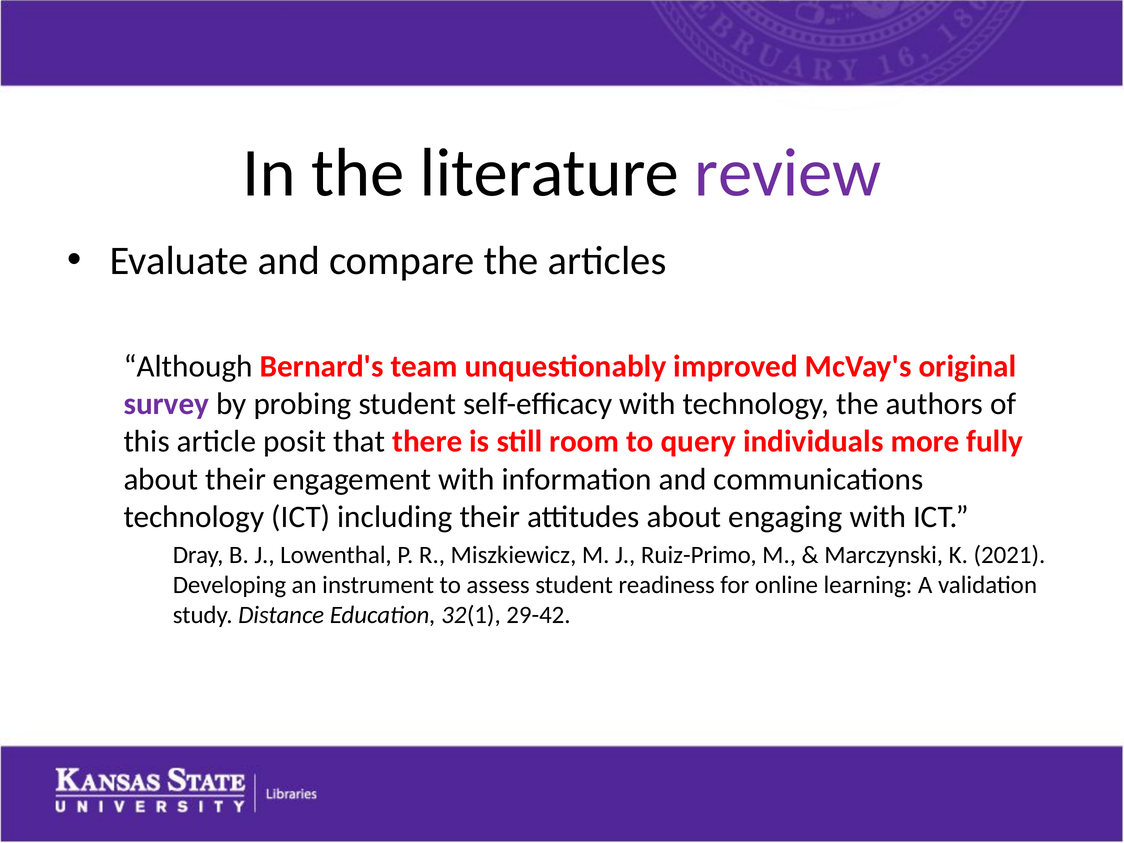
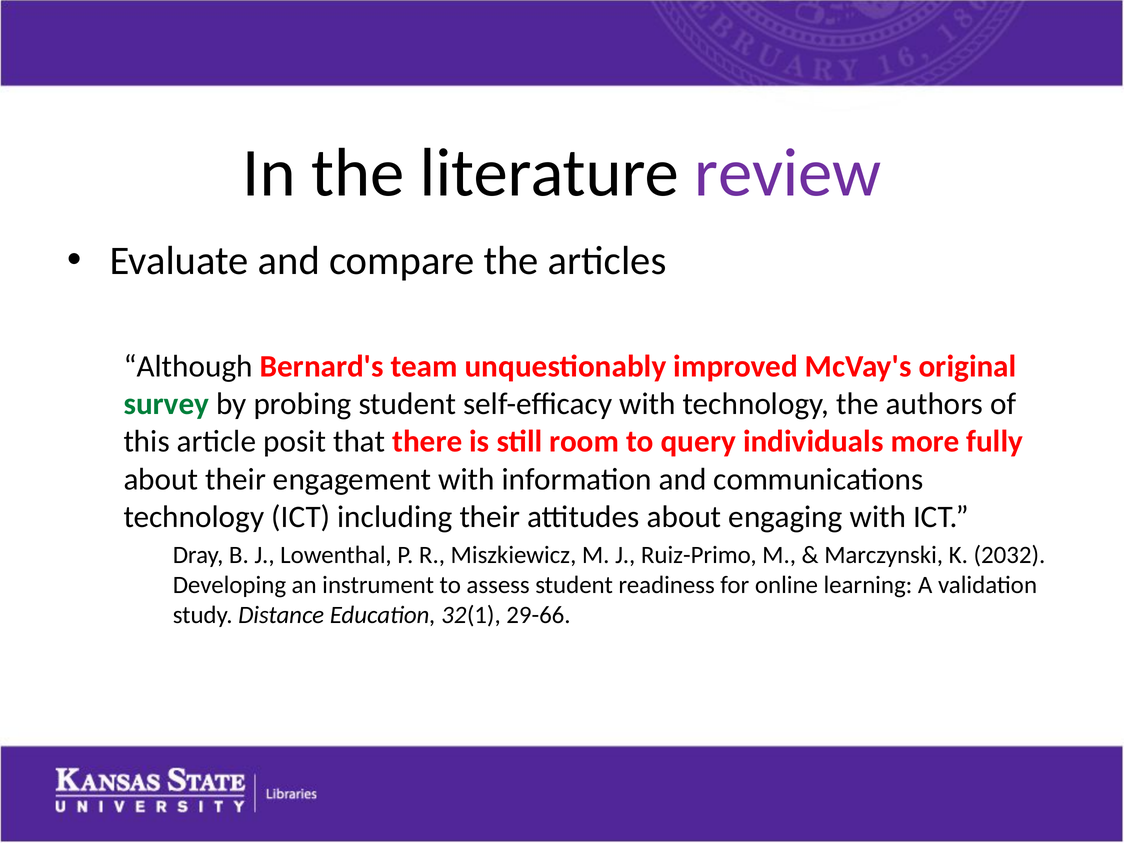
survey colour: purple -> green
2021: 2021 -> 2032
29-42: 29-42 -> 29-66
